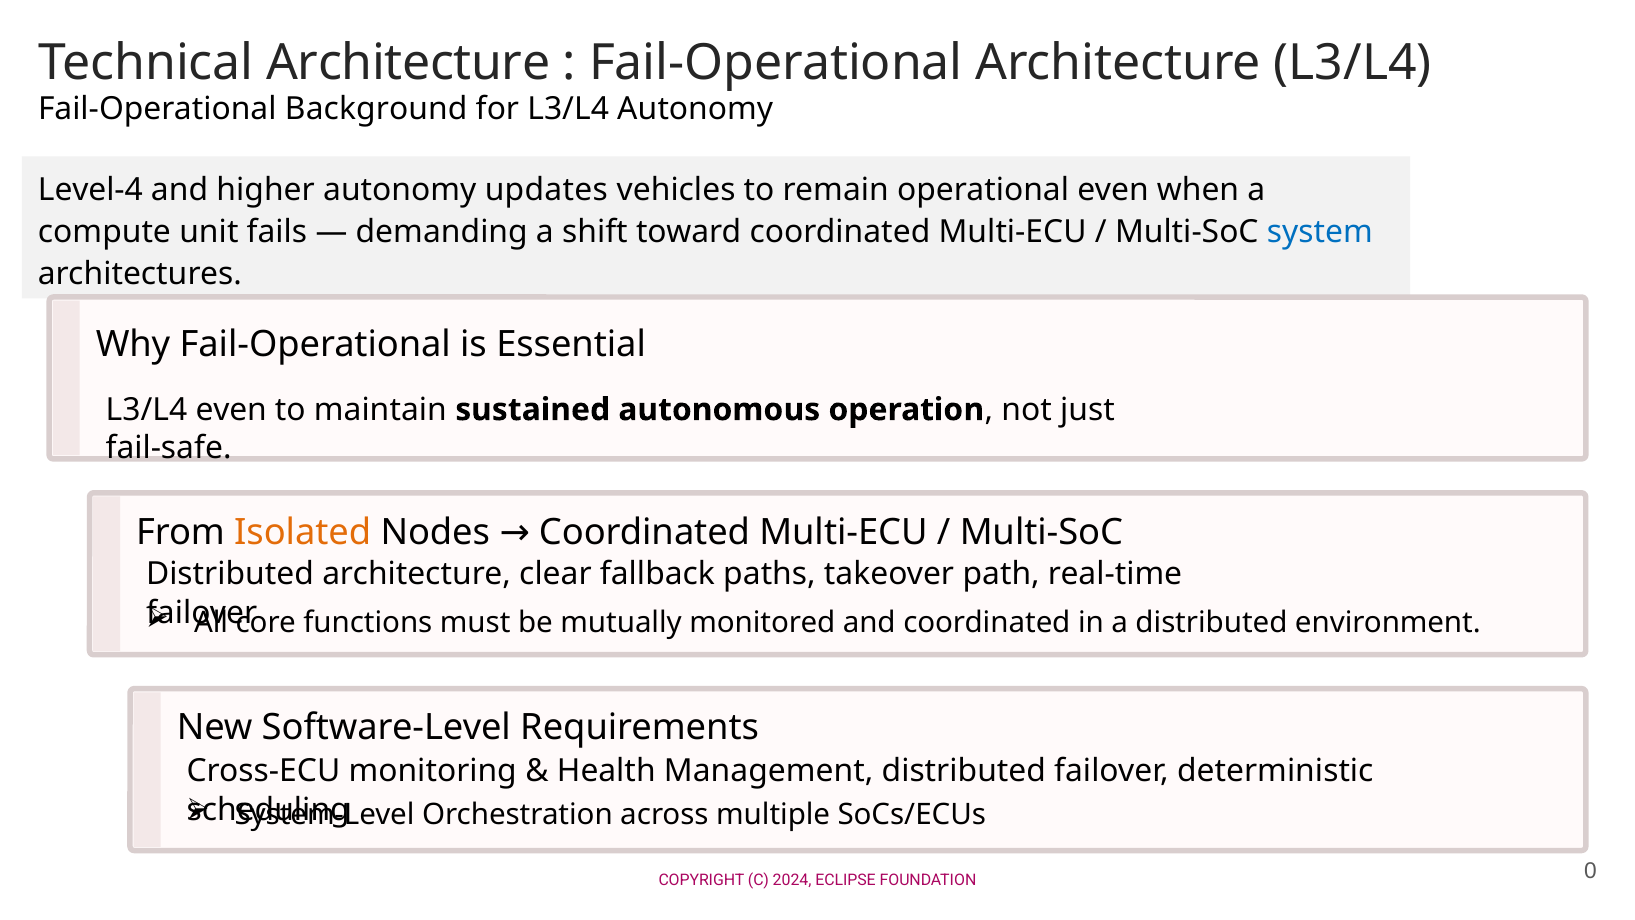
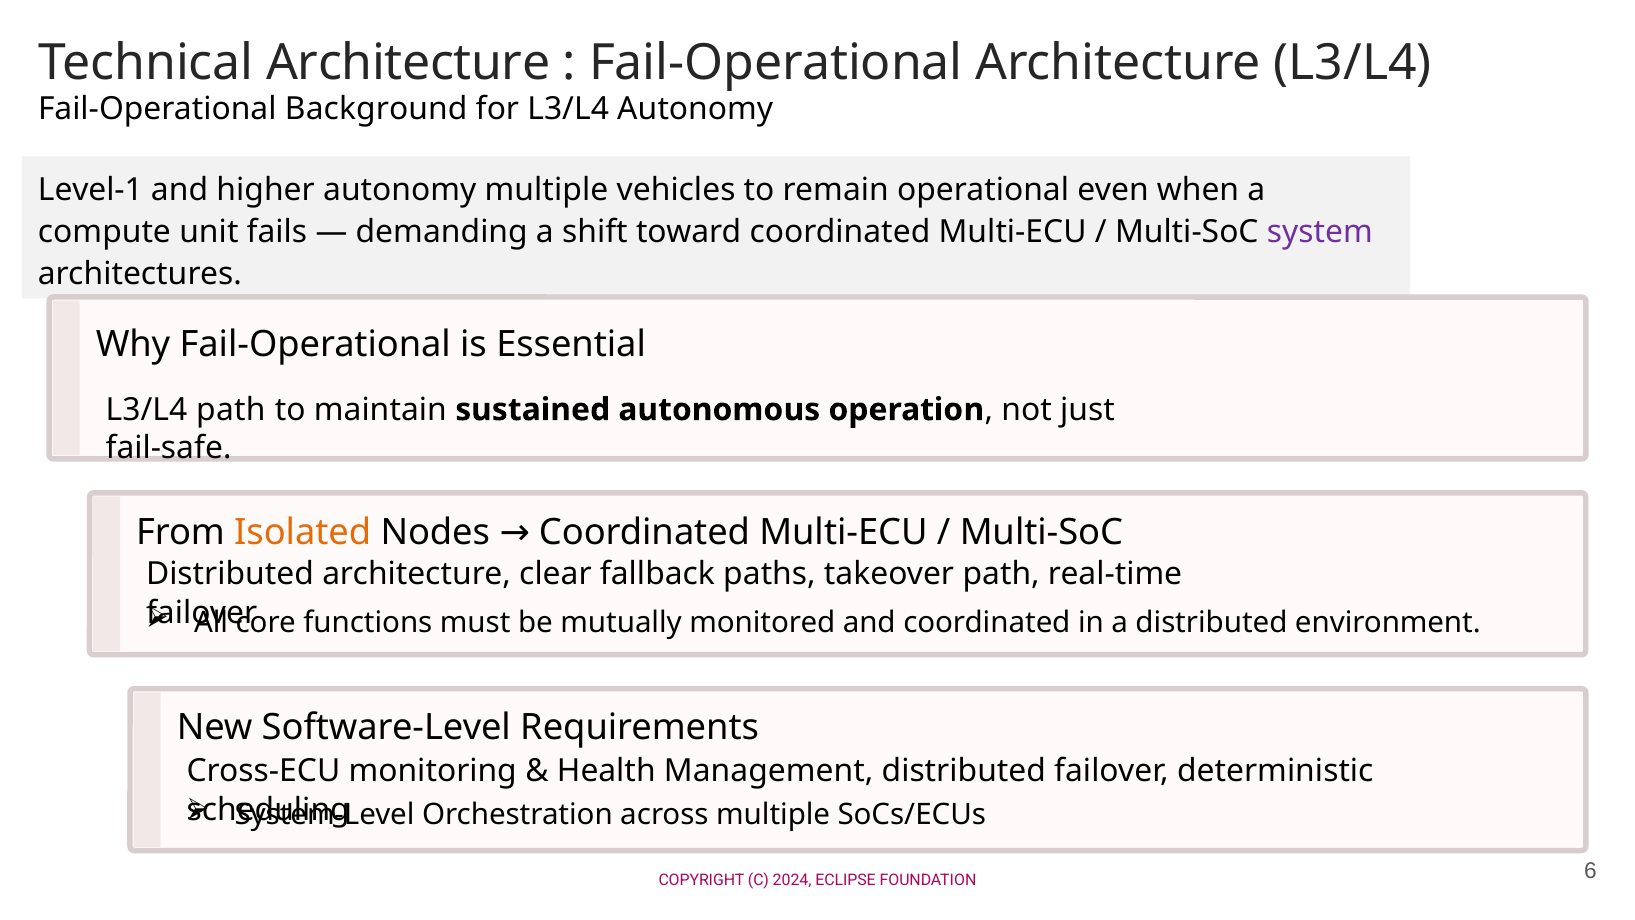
Level‑4: Level‑4 -> Level‑1
autonomy updates: updates -> multiple
system colour: blue -> purple
L3/L4 even: even -> path
0: 0 -> 6
